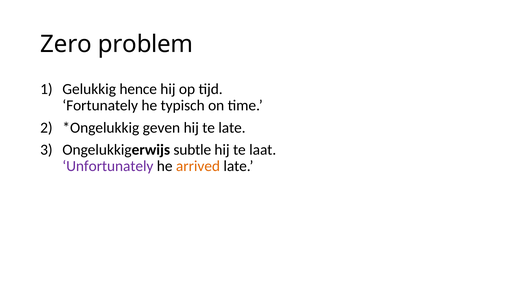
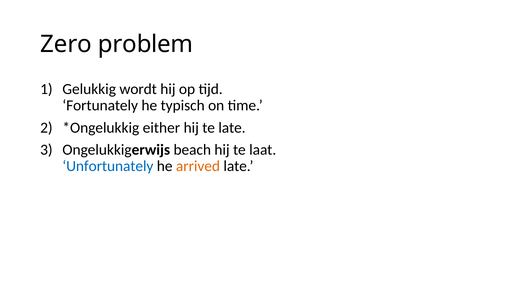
hence: hence -> wordt
geven: geven -> either
subtle: subtle -> beach
Unfortunately colour: purple -> blue
